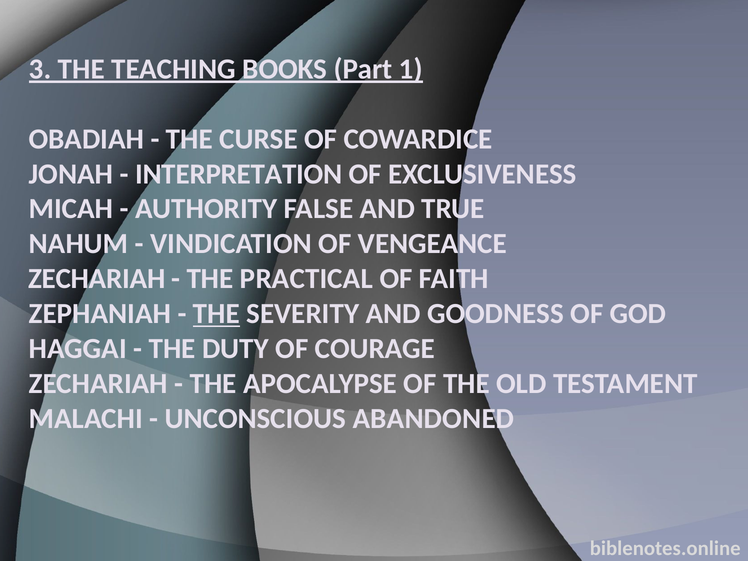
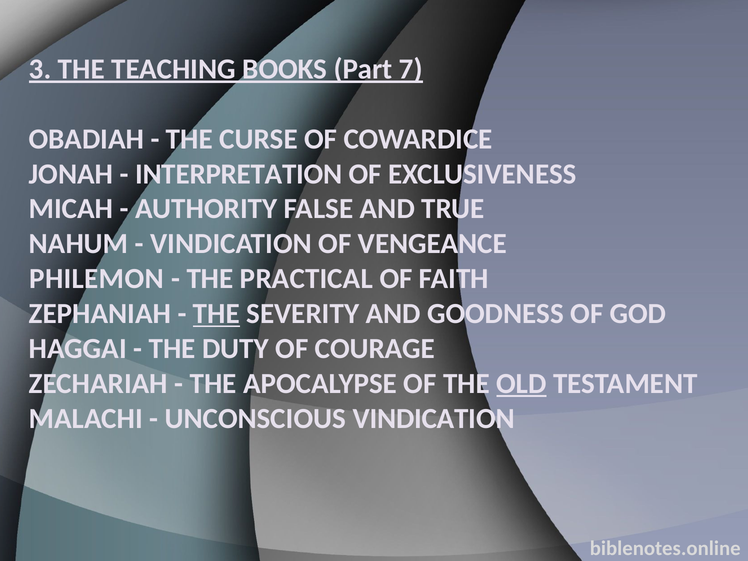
1: 1 -> 7
ZECHARIAH at (97, 279): ZECHARIAH -> PHILEMON
OLD underline: none -> present
UNCONSCIOUS ABANDONED: ABANDONED -> VINDICATION
